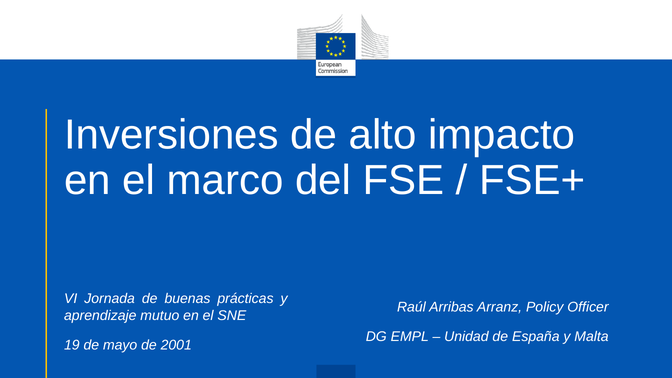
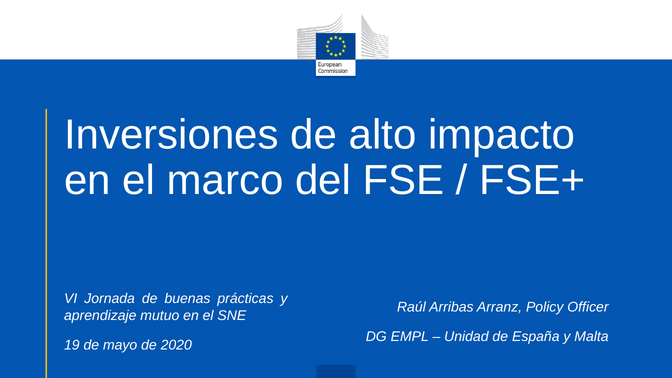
2001: 2001 -> 2020
